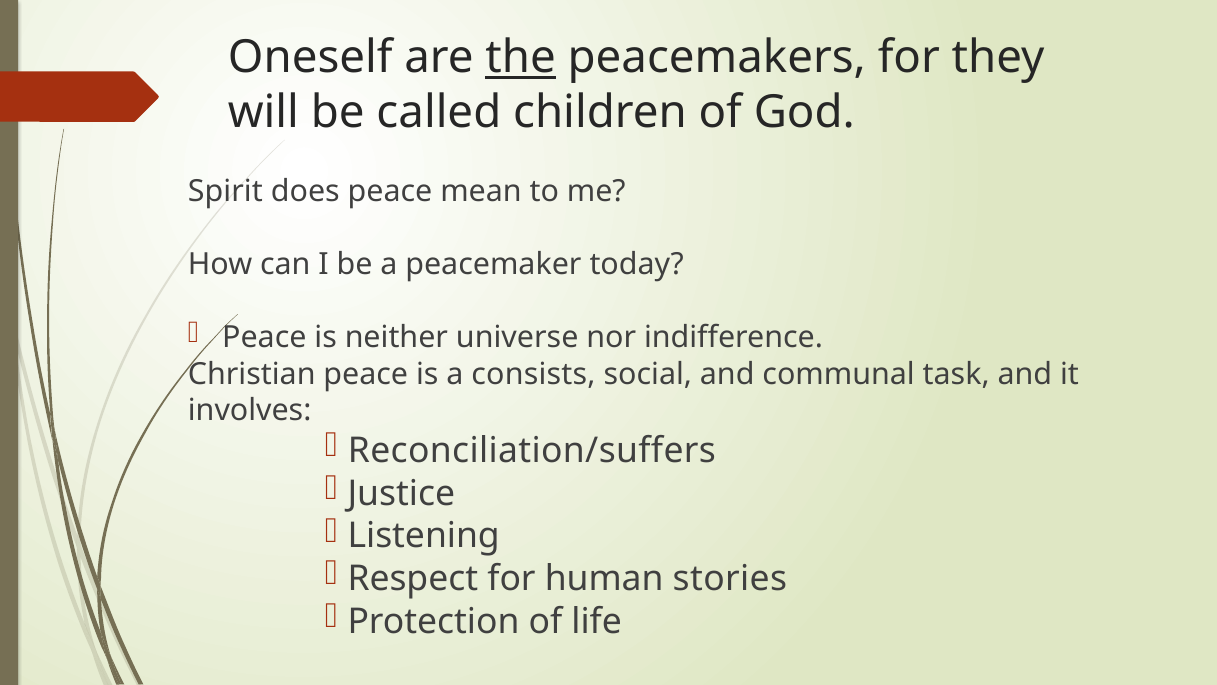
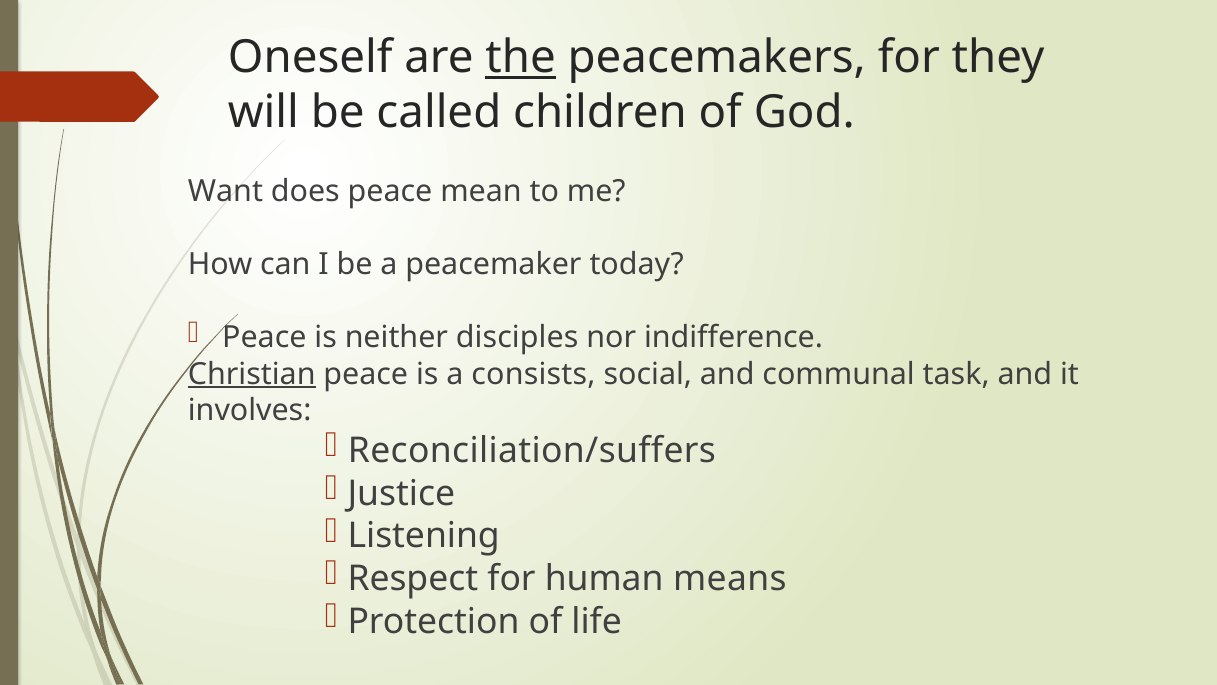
Spirit: Spirit -> Want
universe: universe -> disciples
Christian underline: none -> present
stories: stories -> means
